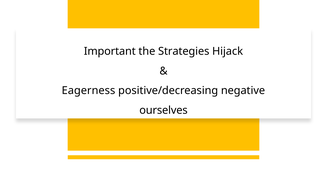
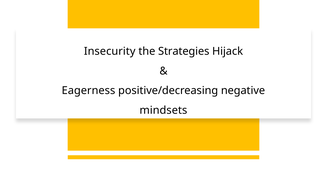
Important: Important -> Insecurity
ourselves: ourselves -> mindsets
